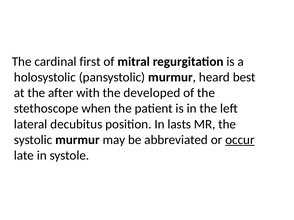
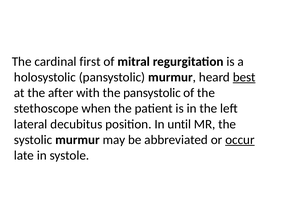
best underline: none -> present
the developed: developed -> pansystolic
lasts: lasts -> until
